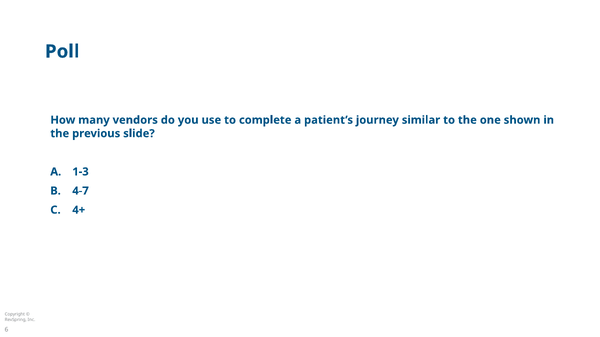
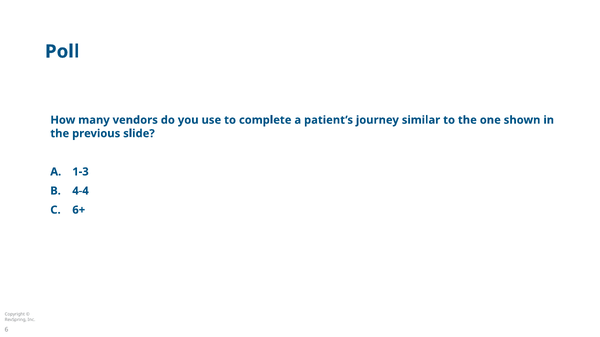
4-7: 4-7 -> 4-4
4+: 4+ -> 6+
